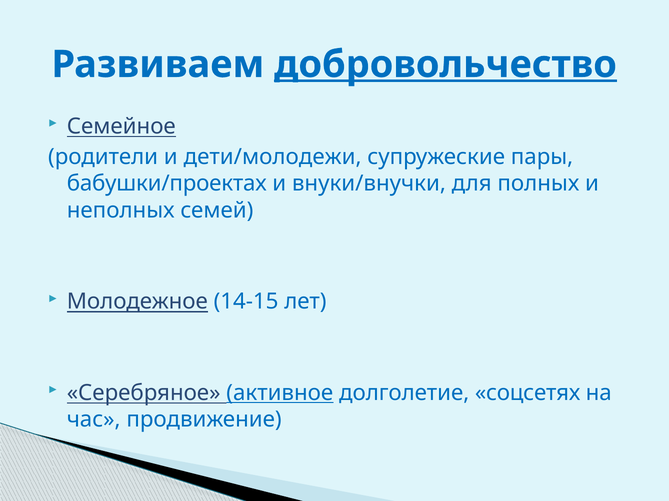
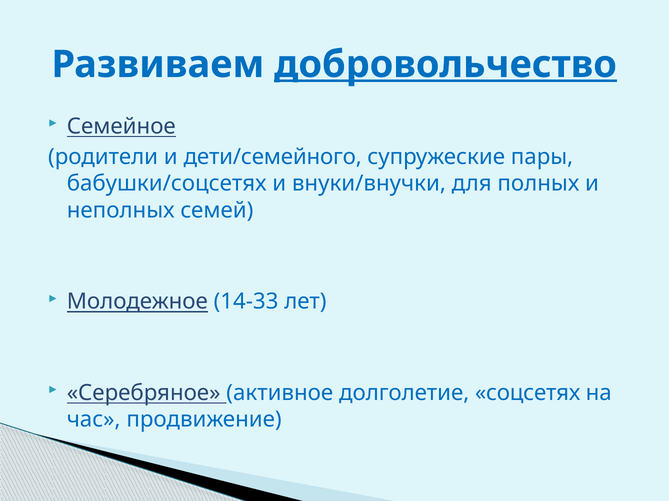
дети/молодежи: дети/молодежи -> дети/семейного
бабушки/проектах: бабушки/проектах -> бабушки/соцсетях
14-15: 14-15 -> 14-33
активное underline: present -> none
